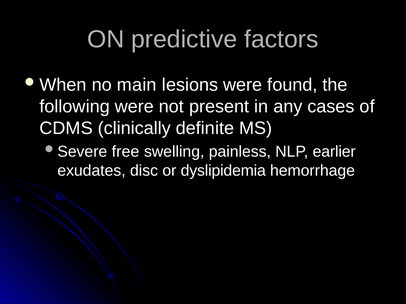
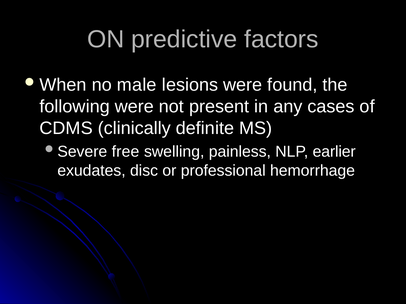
main: main -> male
dyslipidemia: dyslipidemia -> professional
